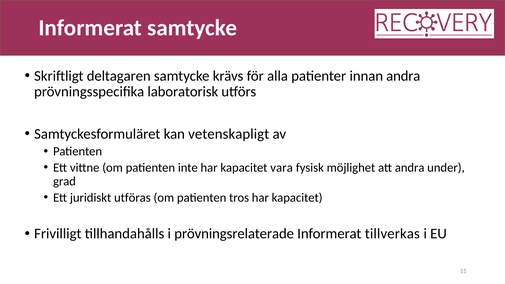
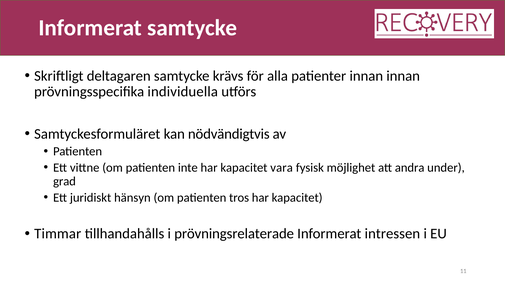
innan andra: andra -> innan
laboratorisk: laboratorisk -> individuella
vetenskapligt: vetenskapligt -> nödvändigtvis
utföras: utföras -> hänsyn
Frivilligt: Frivilligt -> Timmar
tillverkas: tillverkas -> intressen
